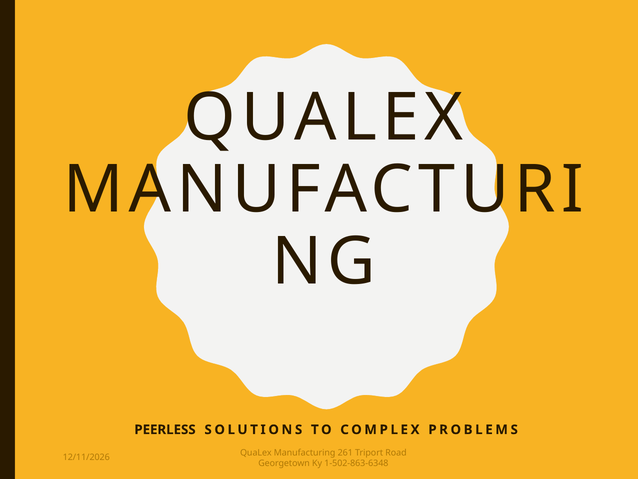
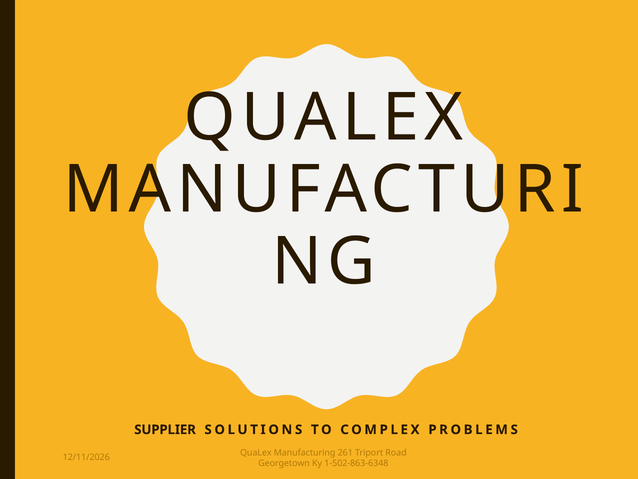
PEERLESS: PEERLESS -> SUPPLIER
